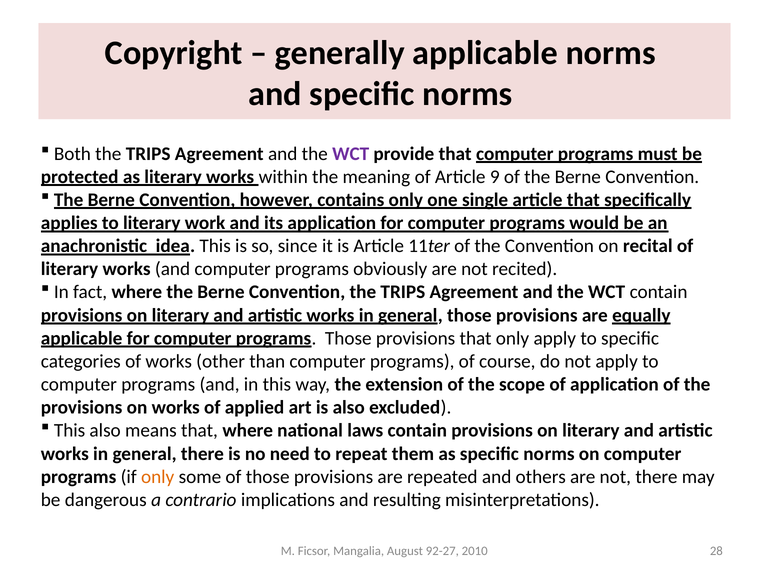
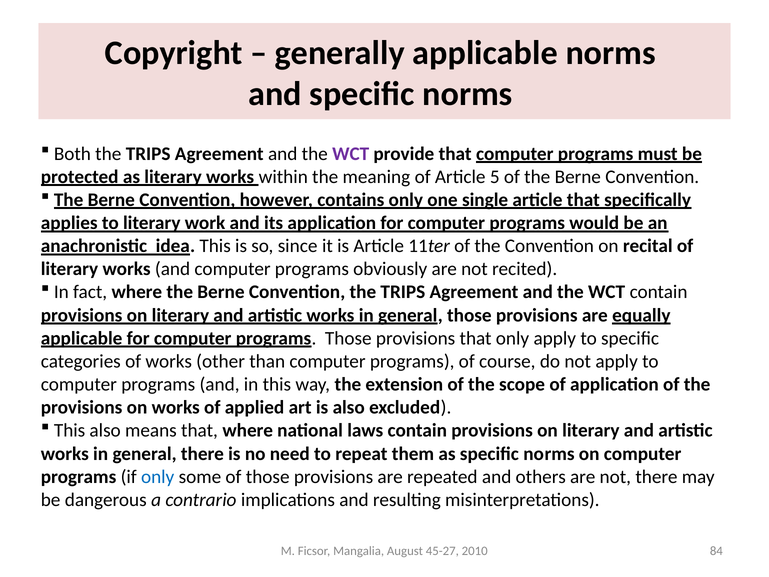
9: 9 -> 5
only at (158, 477) colour: orange -> blue
92-27: 92-27 -> 45-27
28: 28 -> 84
